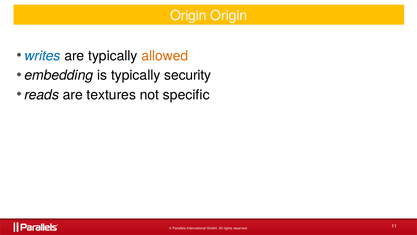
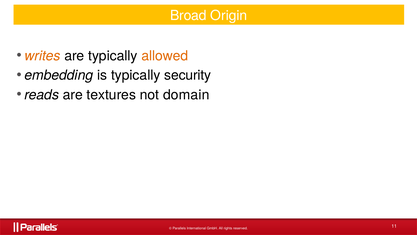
Origin at (188, 16): Origin -> Broad
writes colour: blue -> orange
specific: specific -> domain
